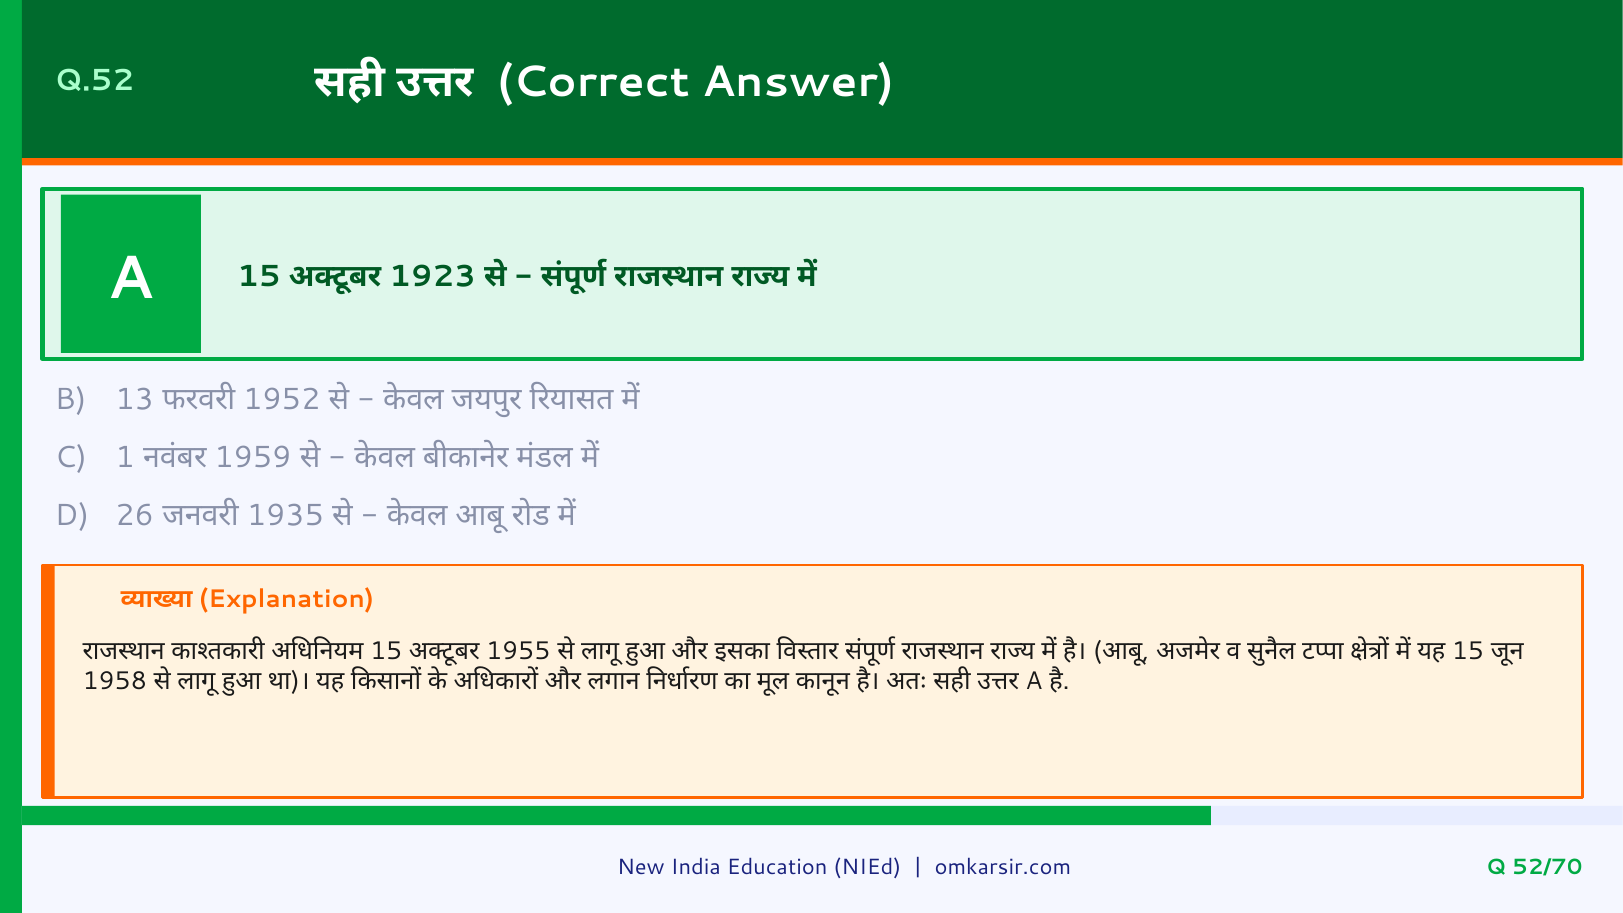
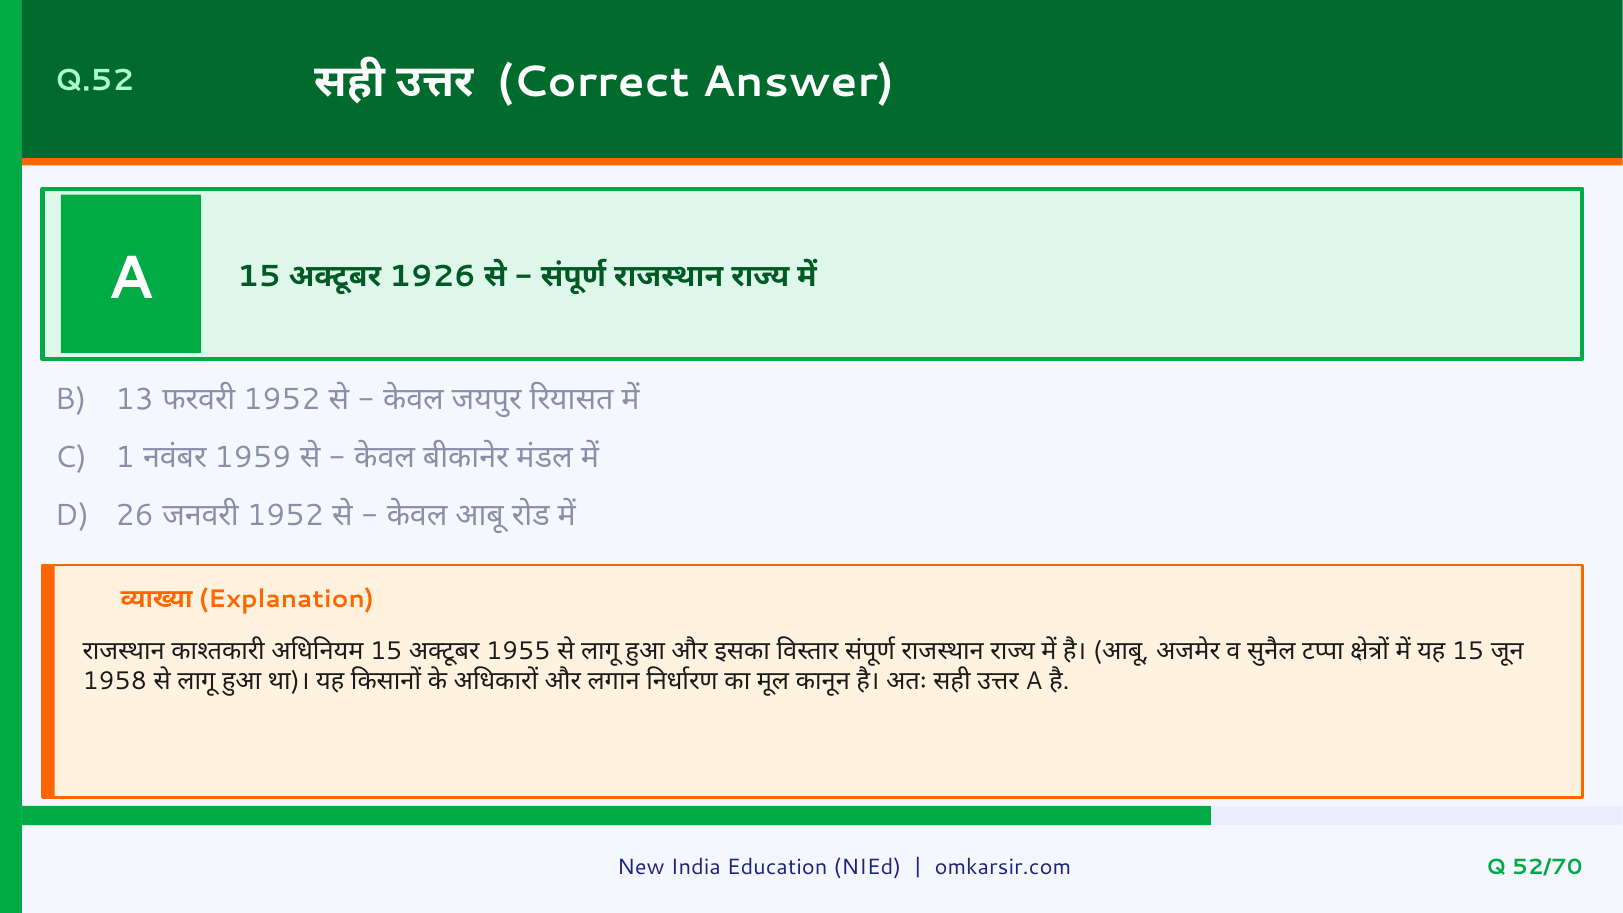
1923: 1923 -> 1926
1935 at (285, 516): 1935 -> 1952
